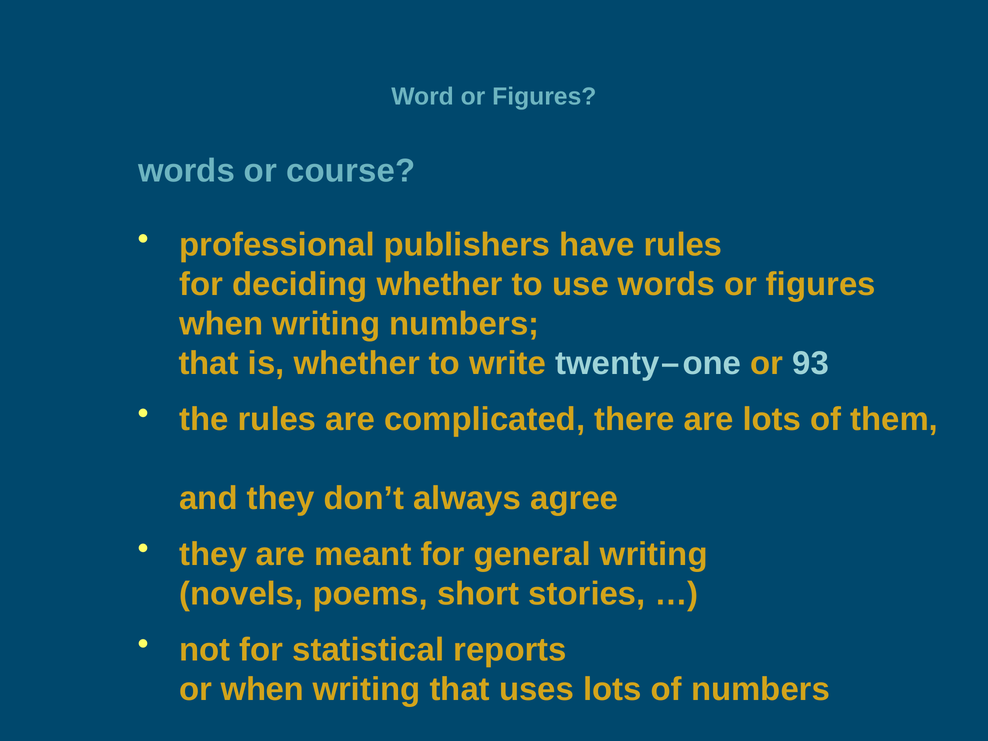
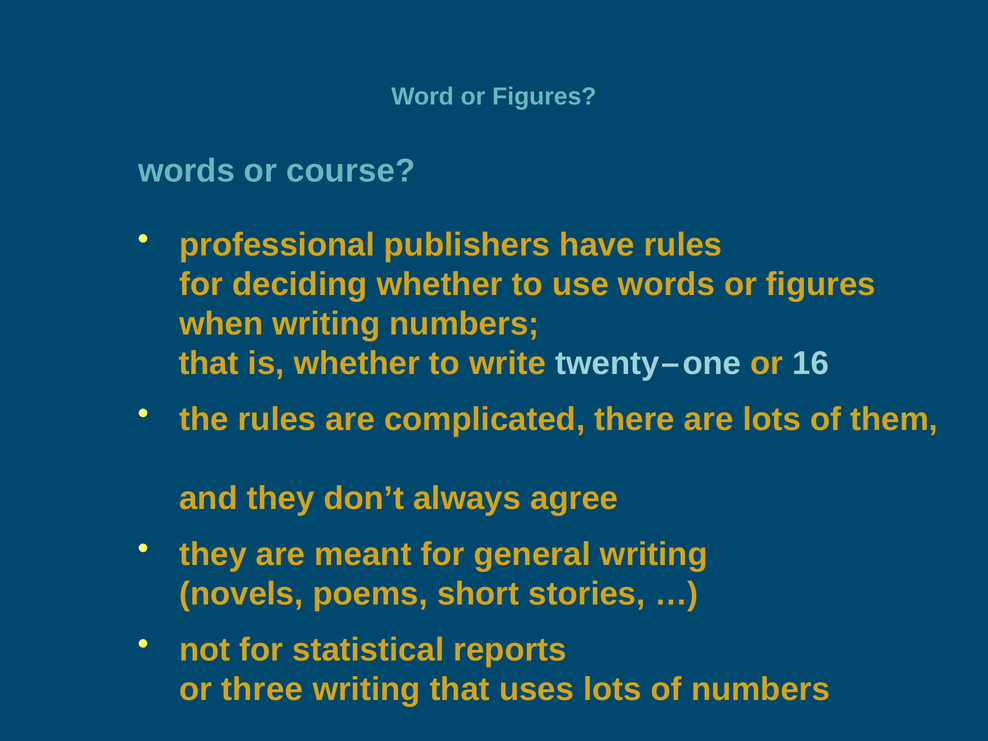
93: 93 -> 16
or when: when -> three
